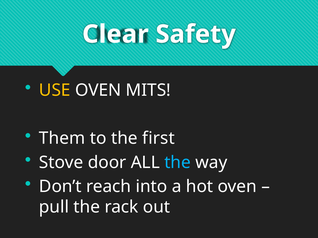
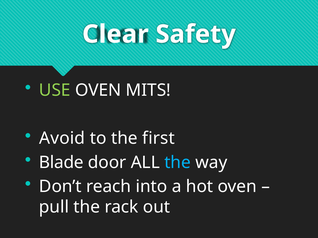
USE colour: yellow -> light green
Them: Them -> Avoid
Stove: Stove -> Blade
